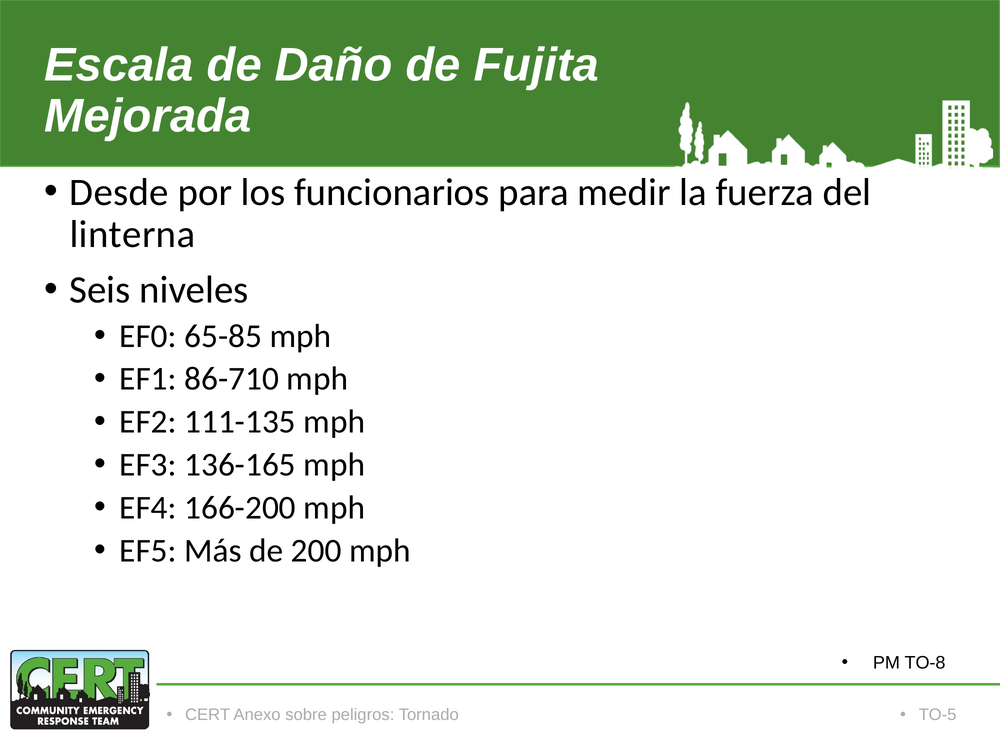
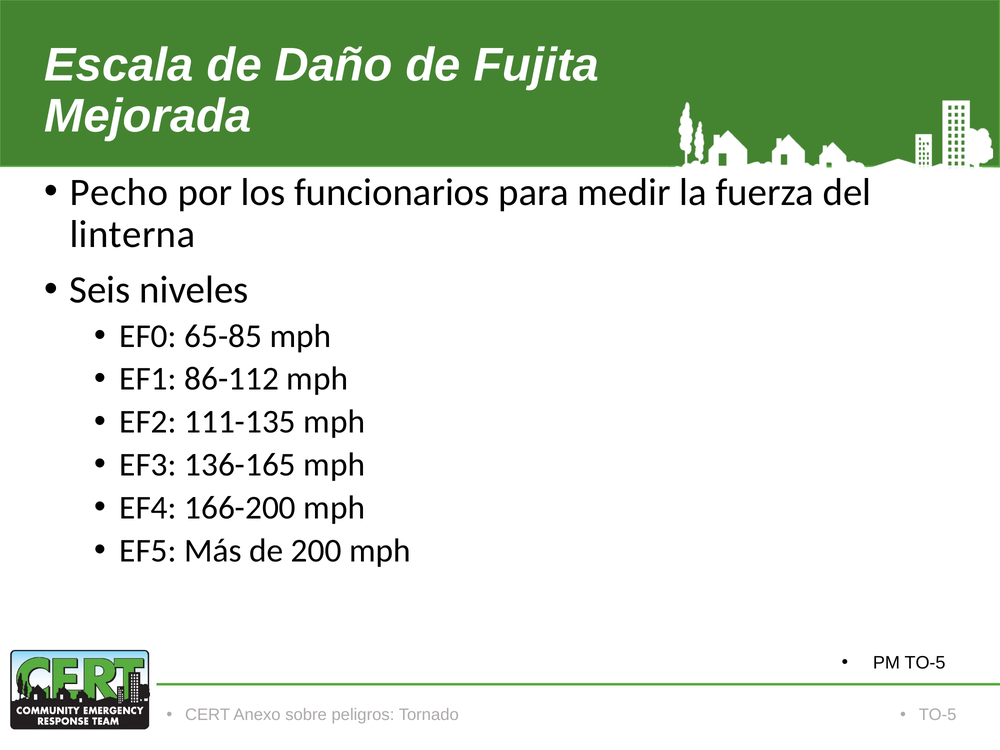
Desde: Desde -> Pecho
86-710: 86-710 -> 86-112
PM TO-8: TO-8 -> TO-5
